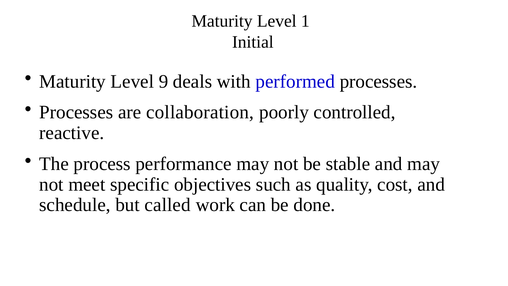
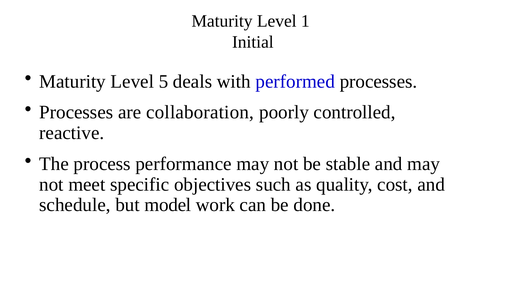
9: 9 -> 5
called: called -> model
